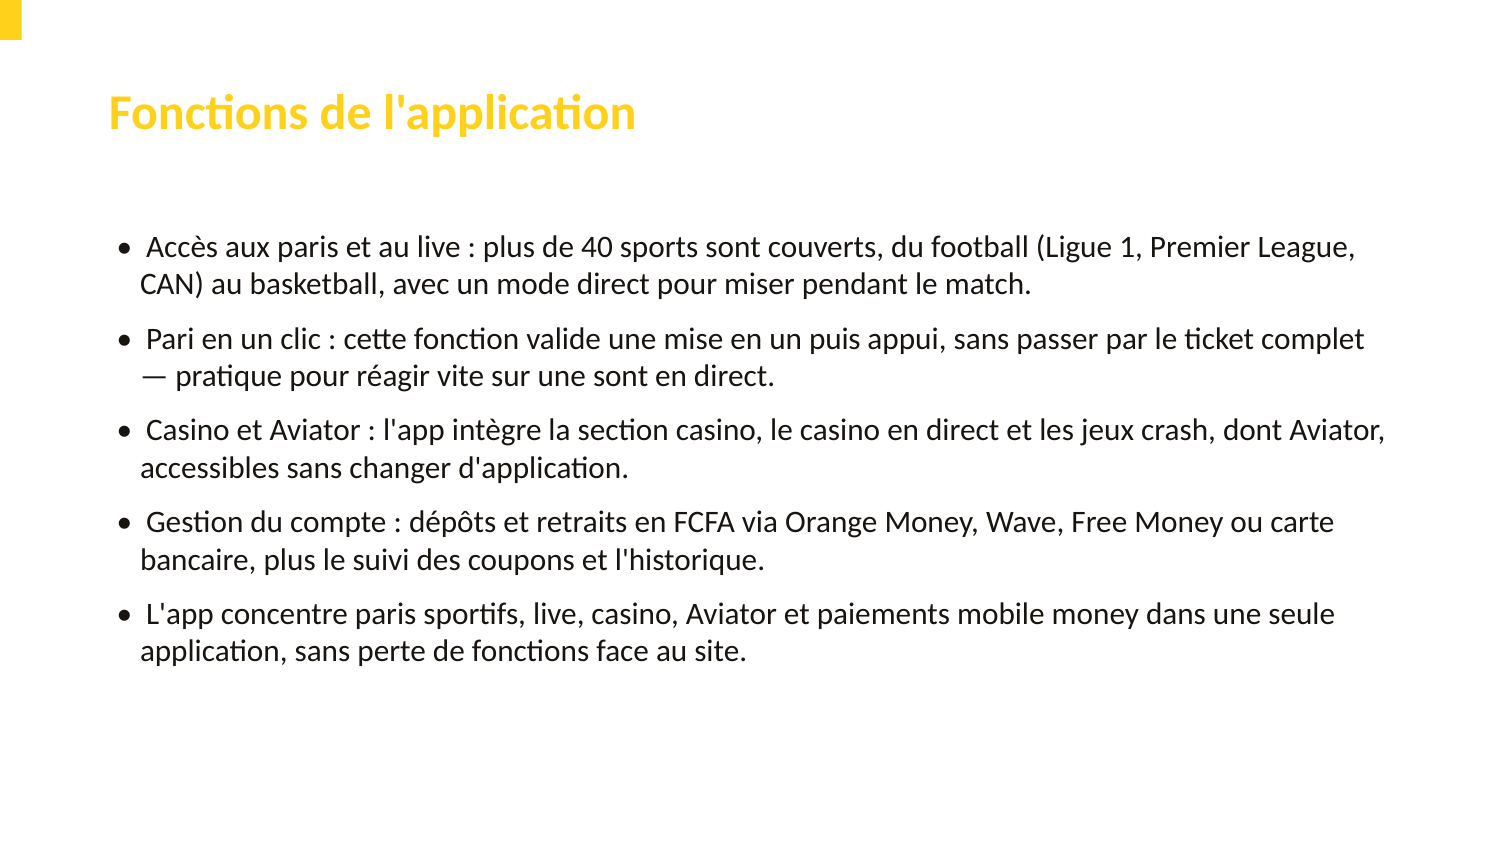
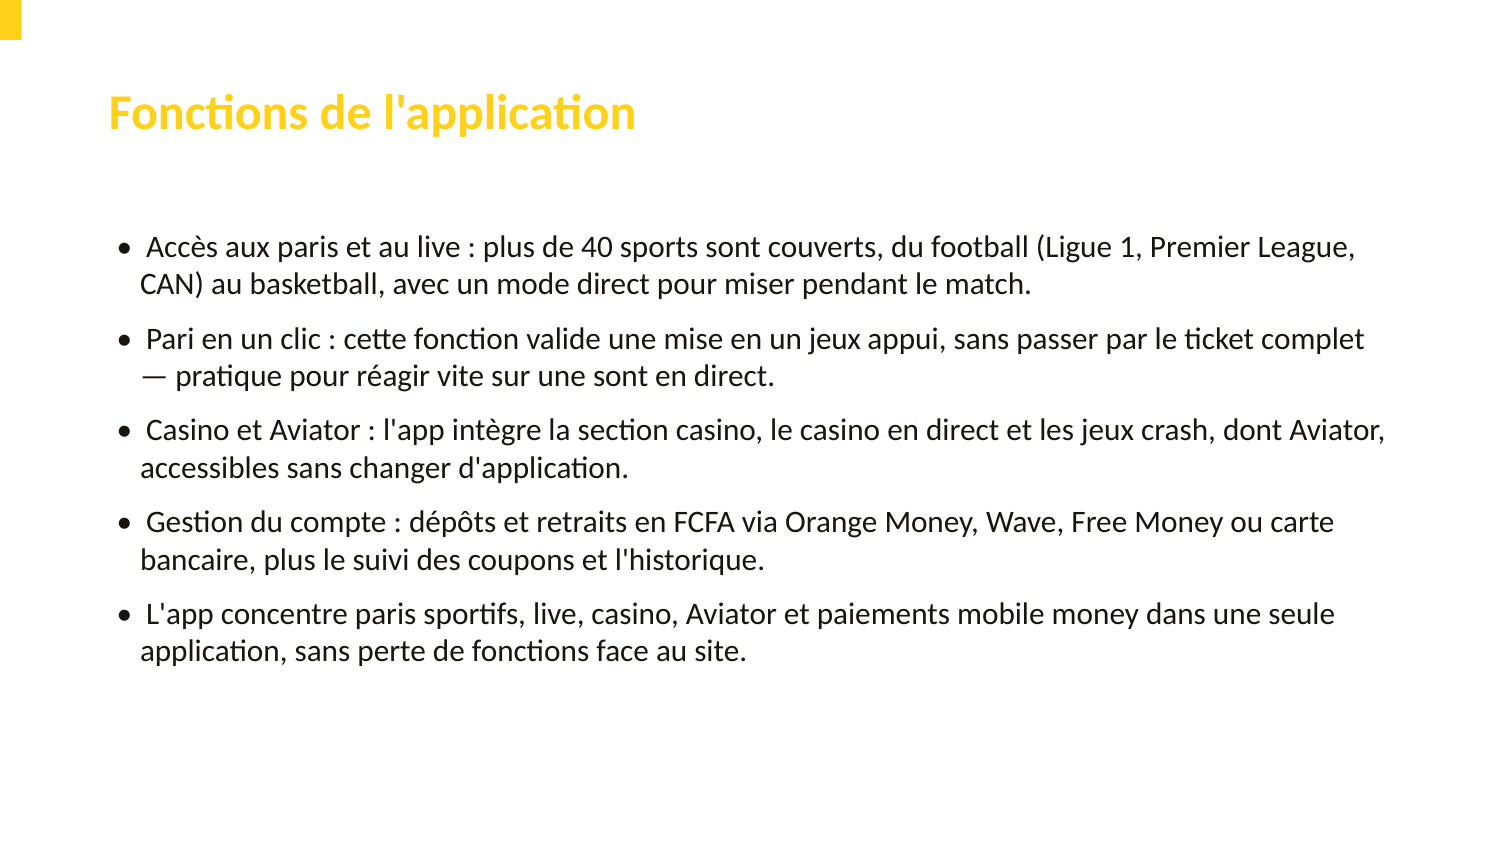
un puis: puis -> jeux
